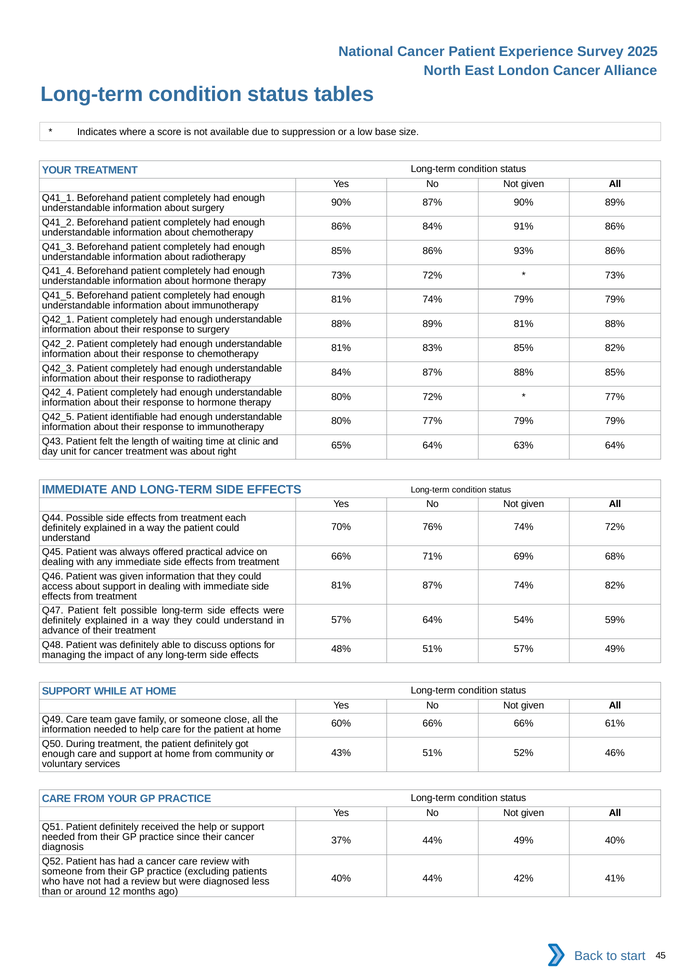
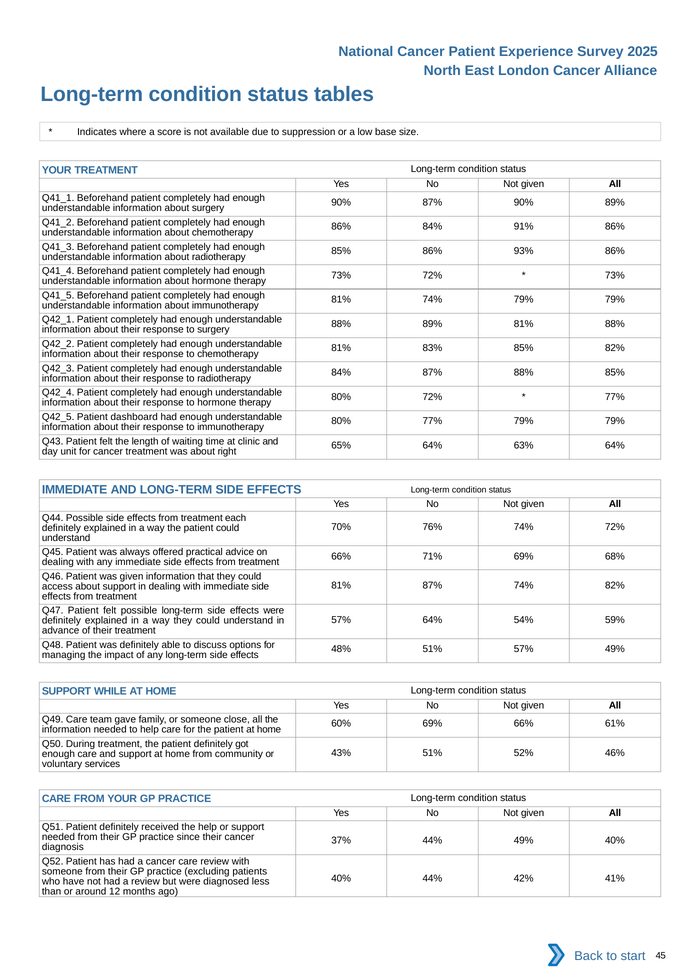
identifiable: identifiable -> dashboard
60% 66%: 66% -> 69%
